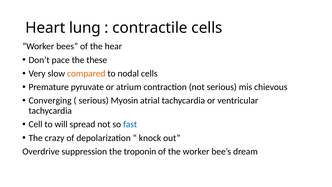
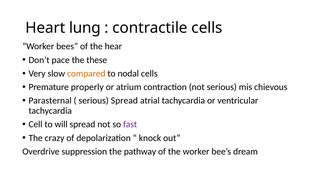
pyruvate: pyruvate -> properly
Converging: Converging -> Parasternal
serious Myosin: Myosin -> Spread
fast colour: blue -> purple
troponin: troponin -> pathway
